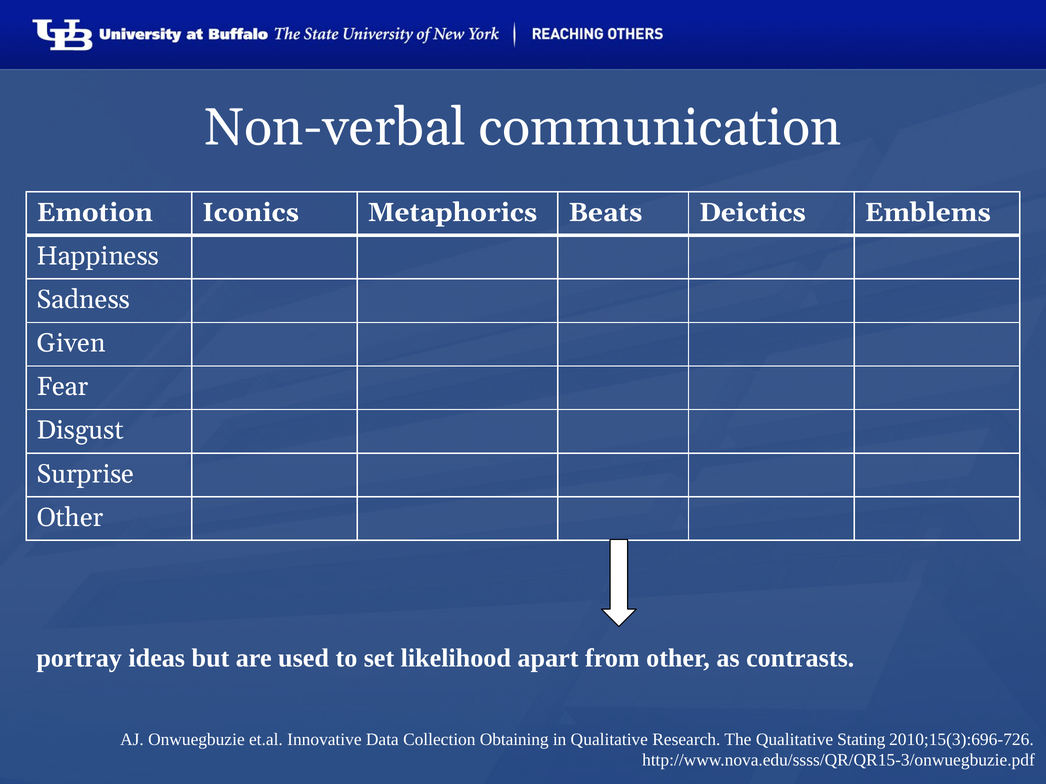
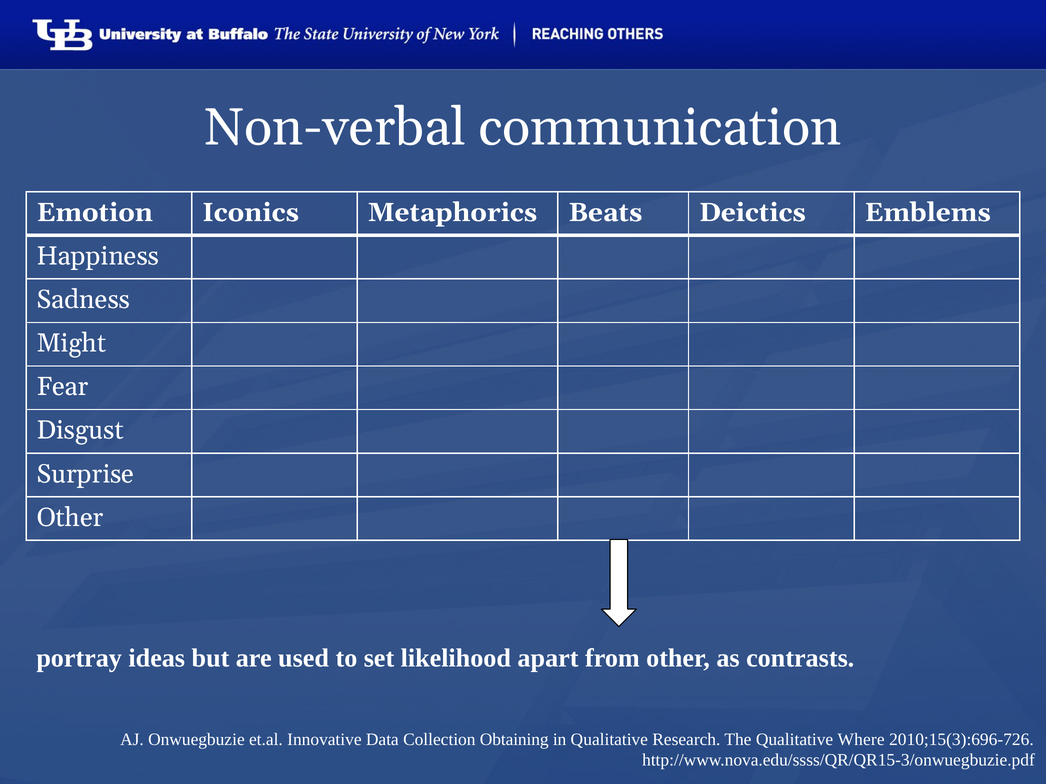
Given: Given -> Might
Stating: Stating -> Where
